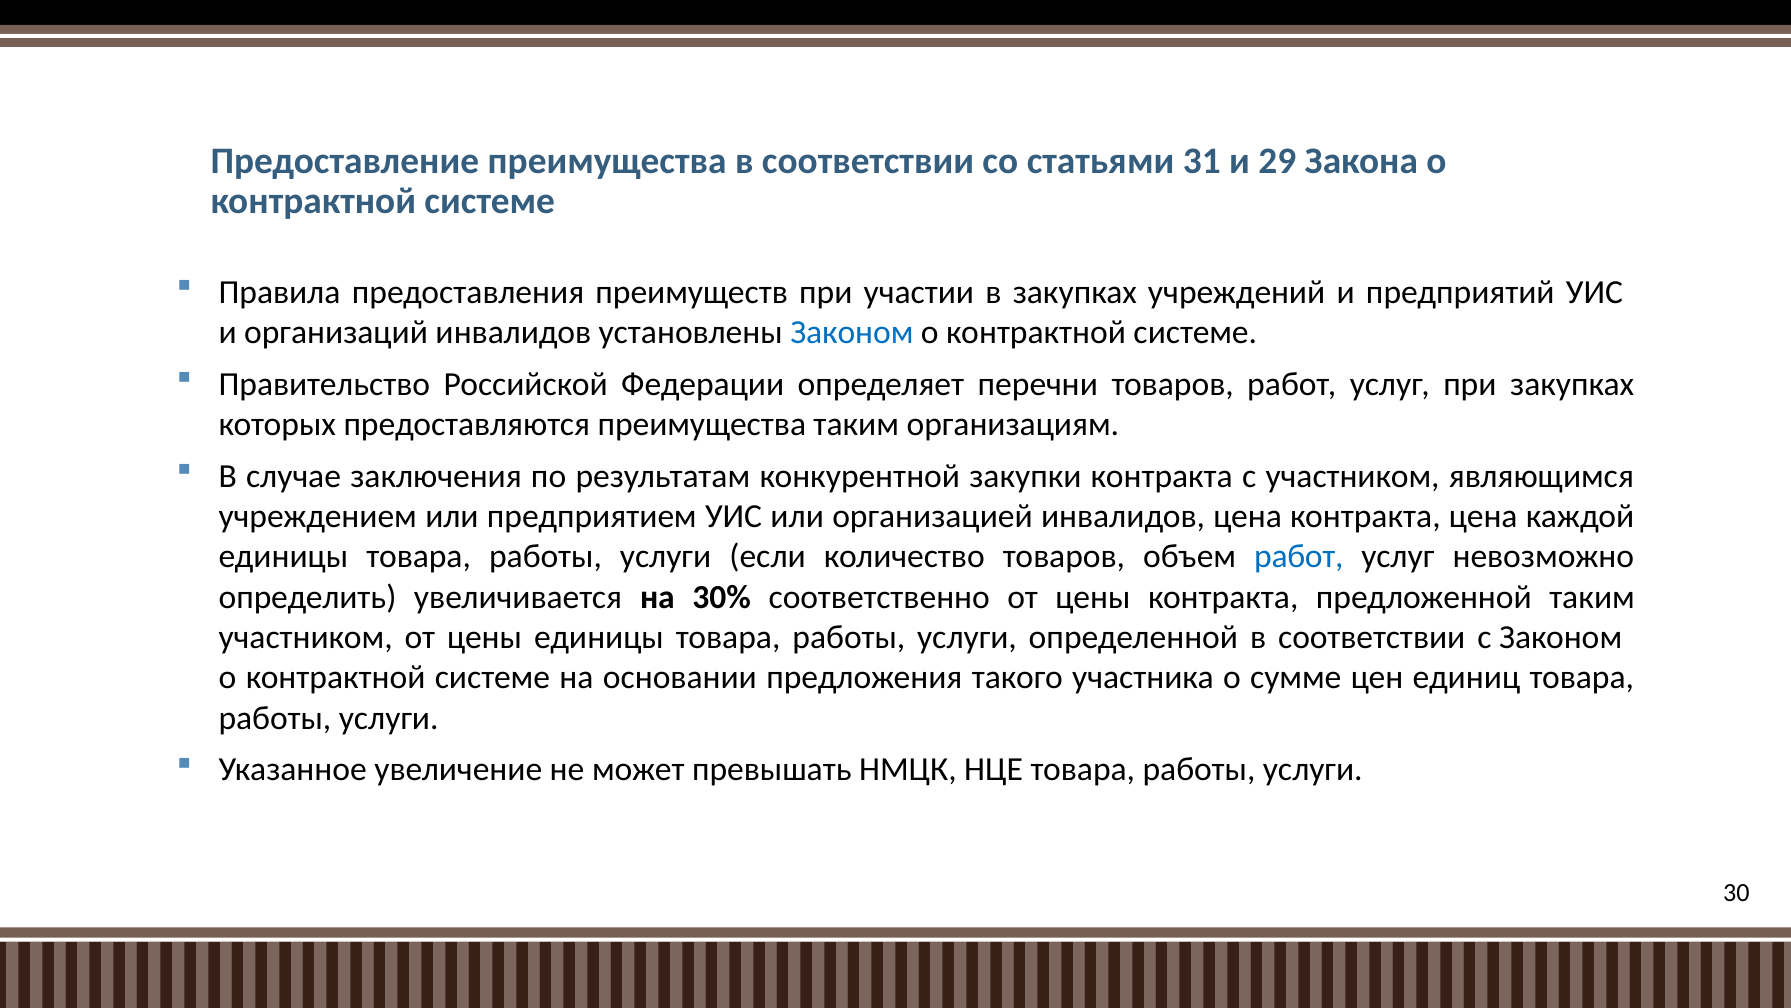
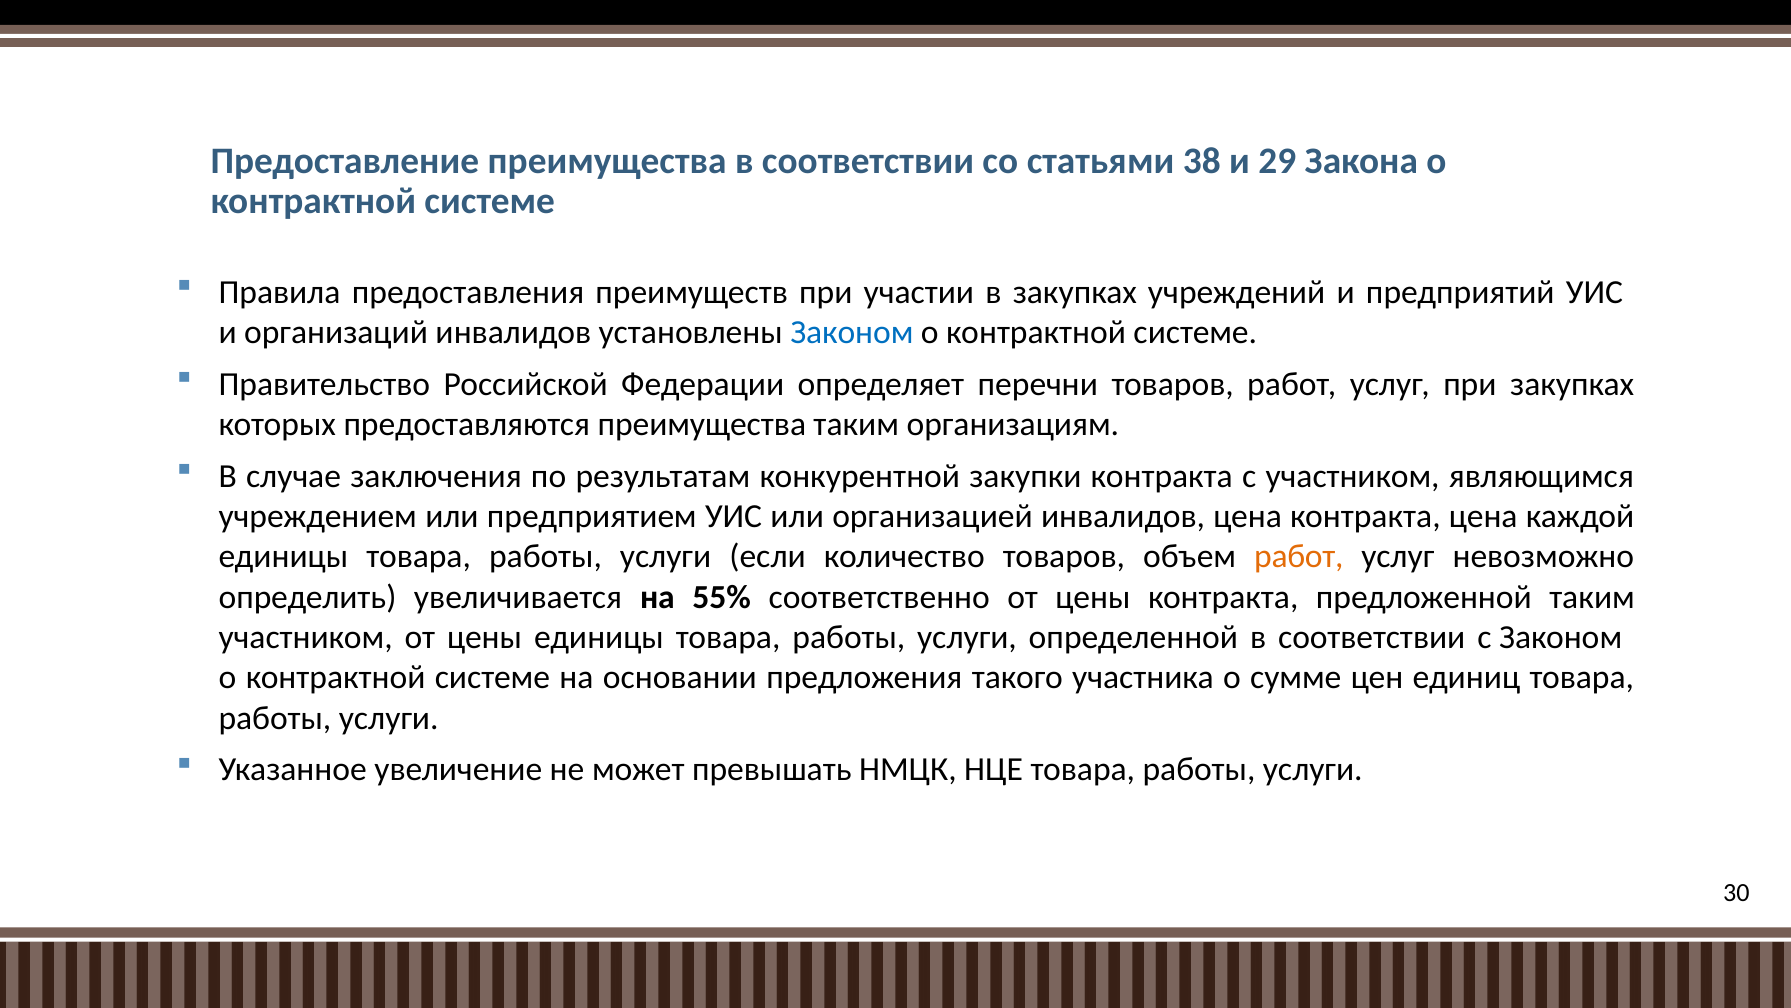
31: 31 -> 38
работ at (1299, 557) colour: blue -> orange
30%: 30% -> 55%
